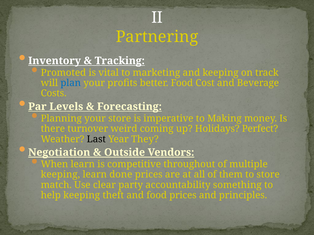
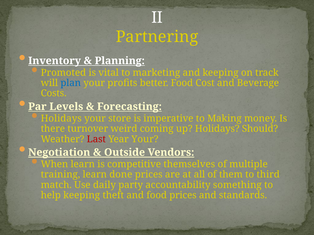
Tracking: Tracking -> Planning
Planning at (61, 119): Planning -> Holidays
Perfect: Perfect -> Should
Last colour: black -> red
Year They: They -> Your
throughout: throughout -> themselves
keeping at (60, 175): keeping -> training
to store: store -> third
clear: clear -> daily
principles: principles -> standards
